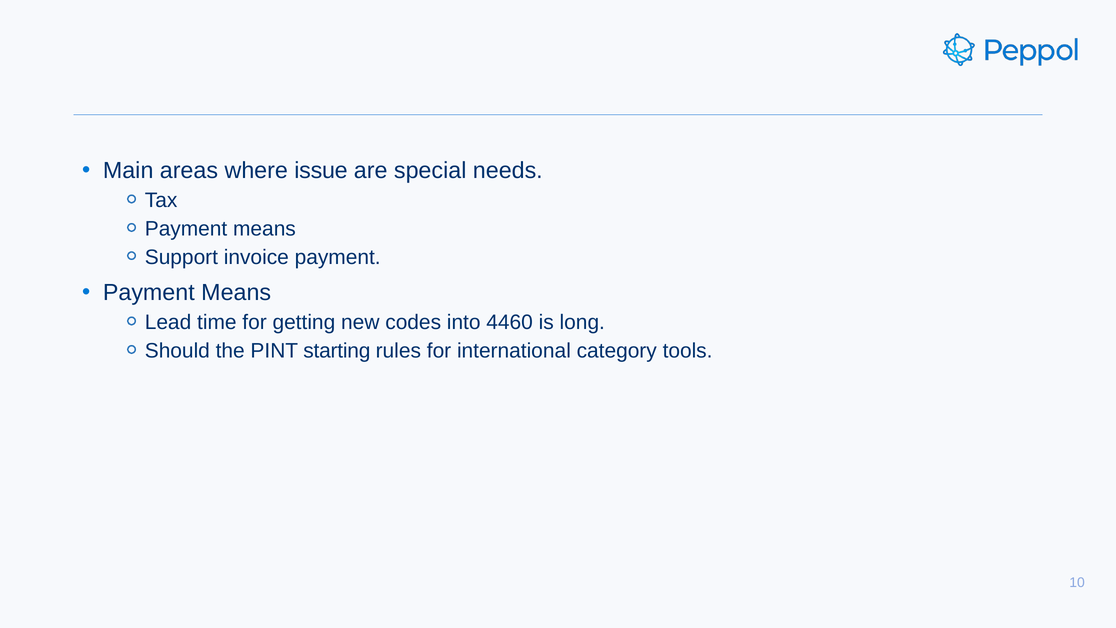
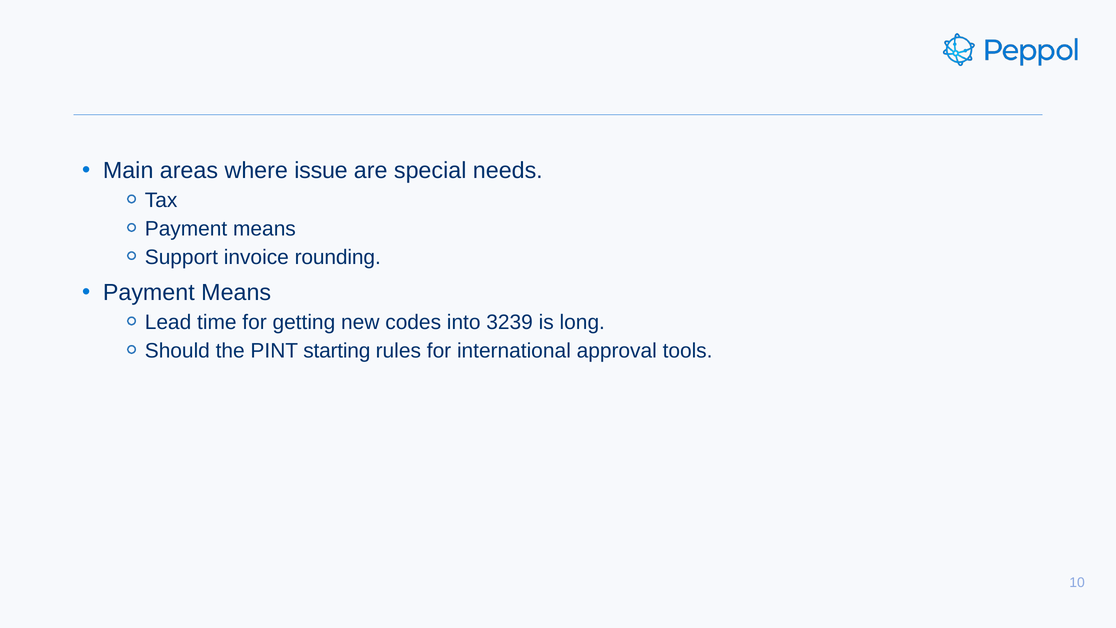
invoice payment: payment -> rounding
4460: 4460 -> 3239
category: category -> approval
